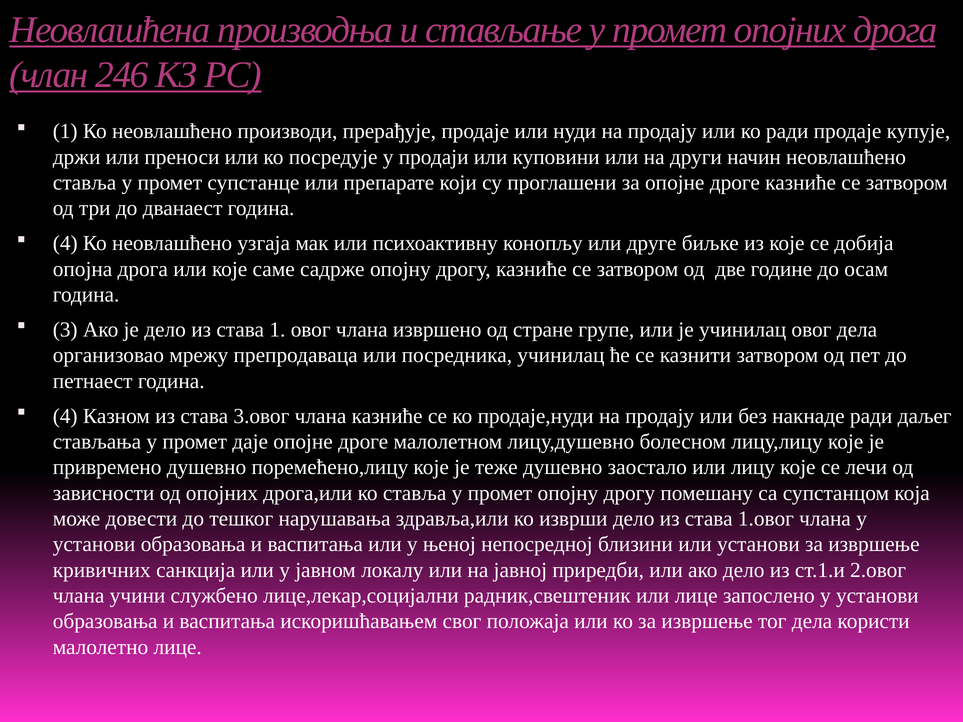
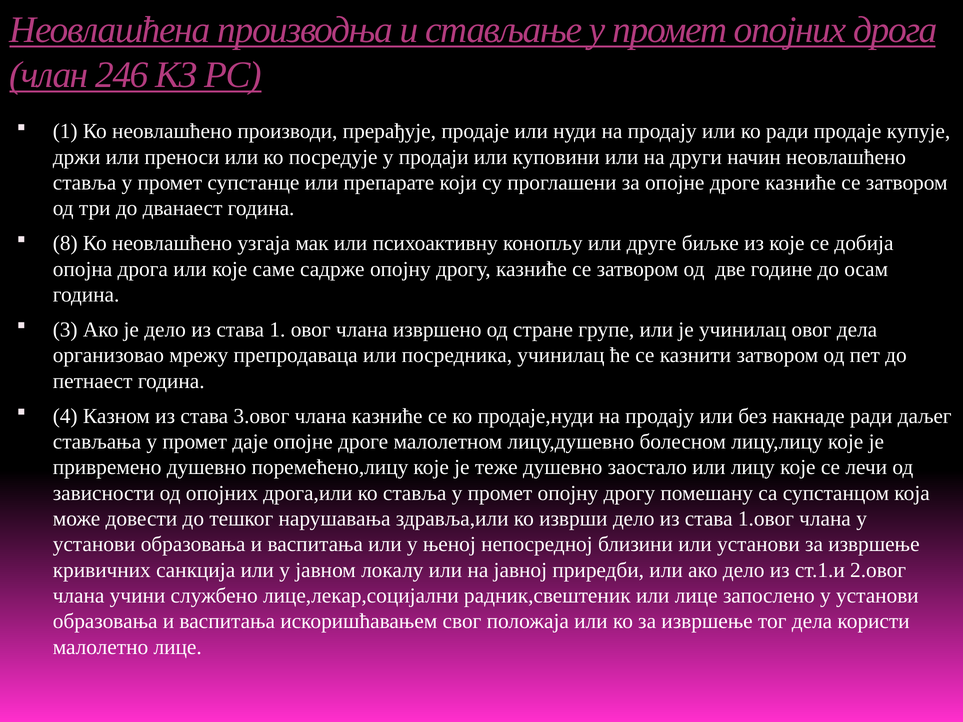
4 at (65, 243): 4 -> 8
